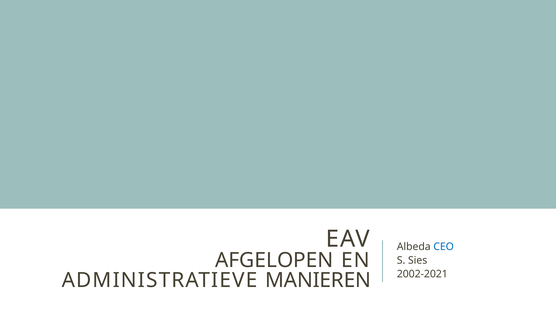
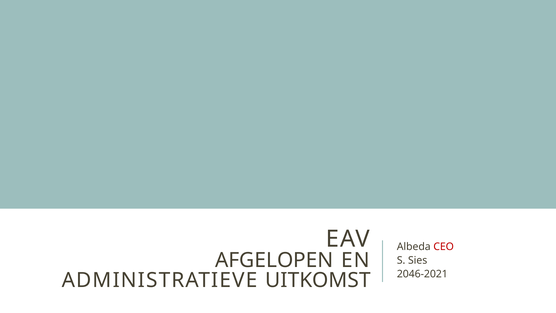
CEO colour: blue -> red
2002-2021: 2002-2021 -> 2046-2021
MANIEREN: MANIEREN -> UITKOMST
